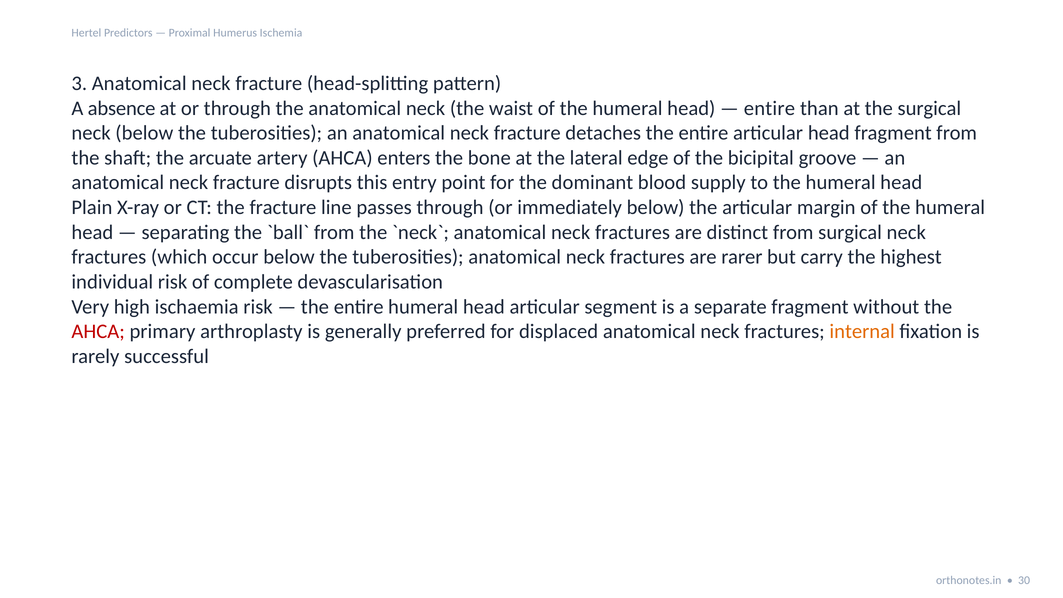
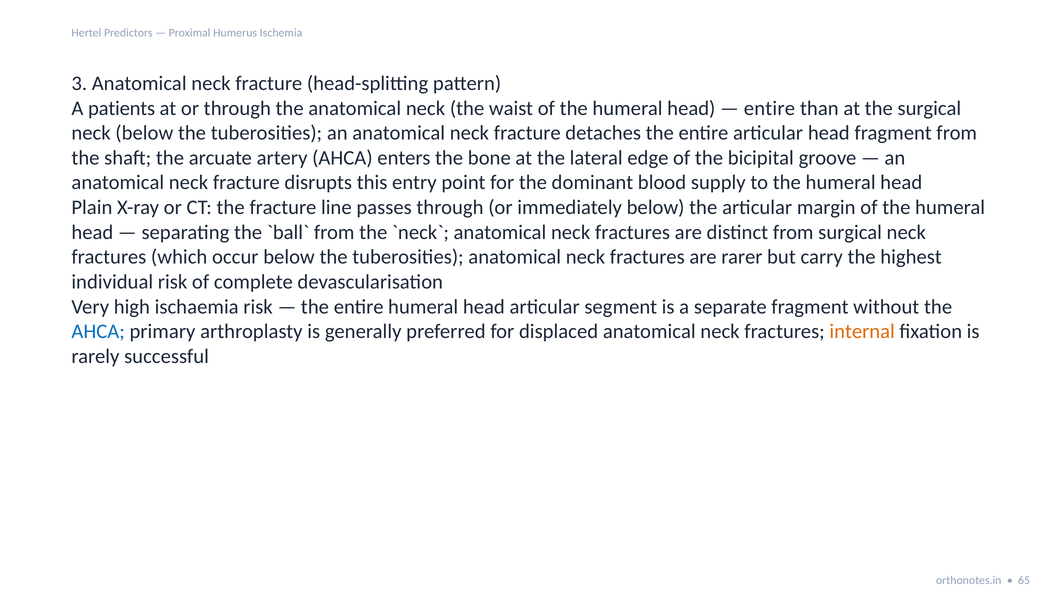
absence: absence -> patients
AHCA at (98, 332) colour: red -> blue
30: 30 -> 65
